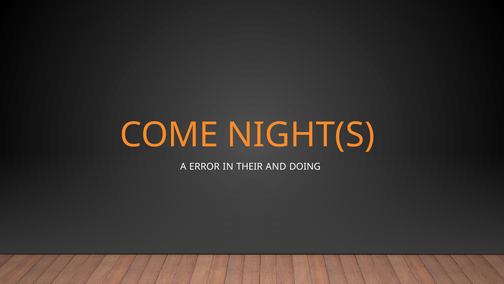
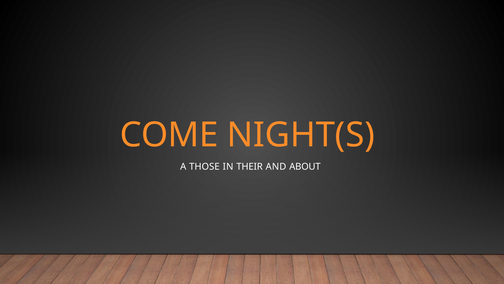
ERROR: ERROR -> THOSE
DOING: DOING -> ABOUT
